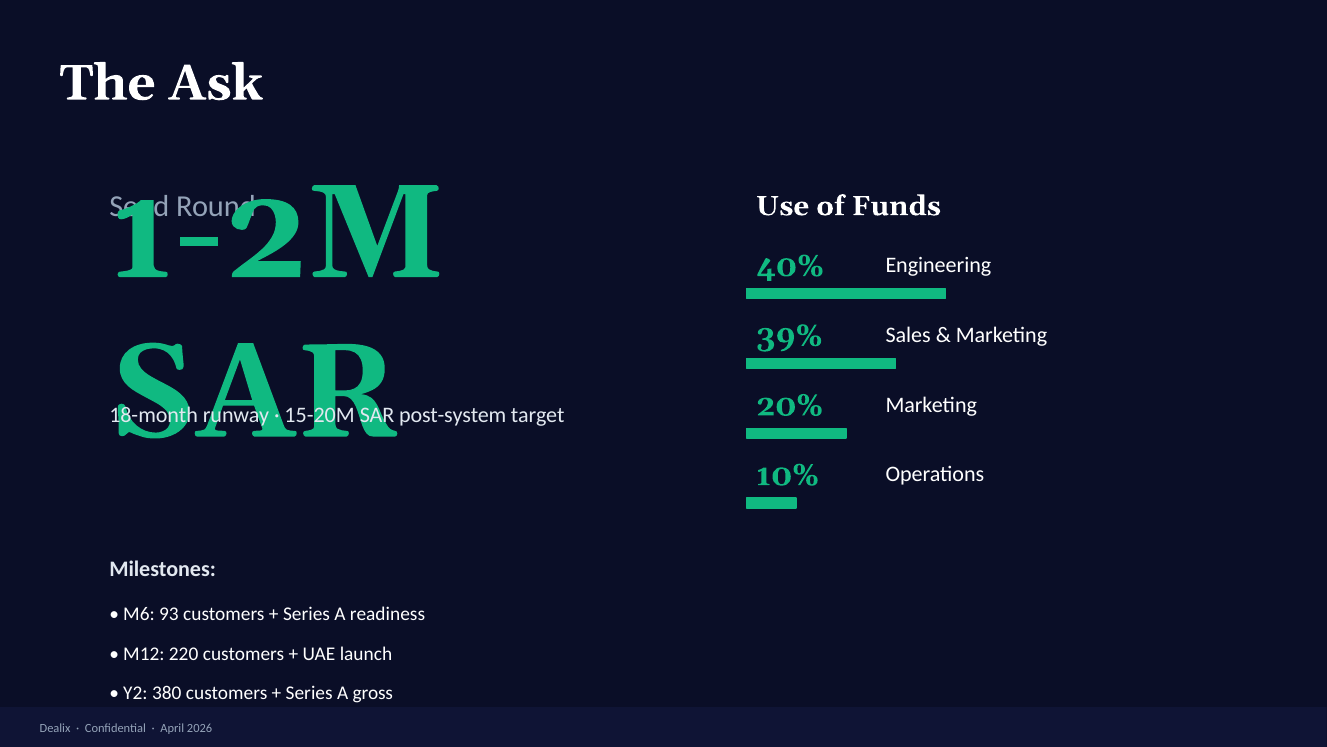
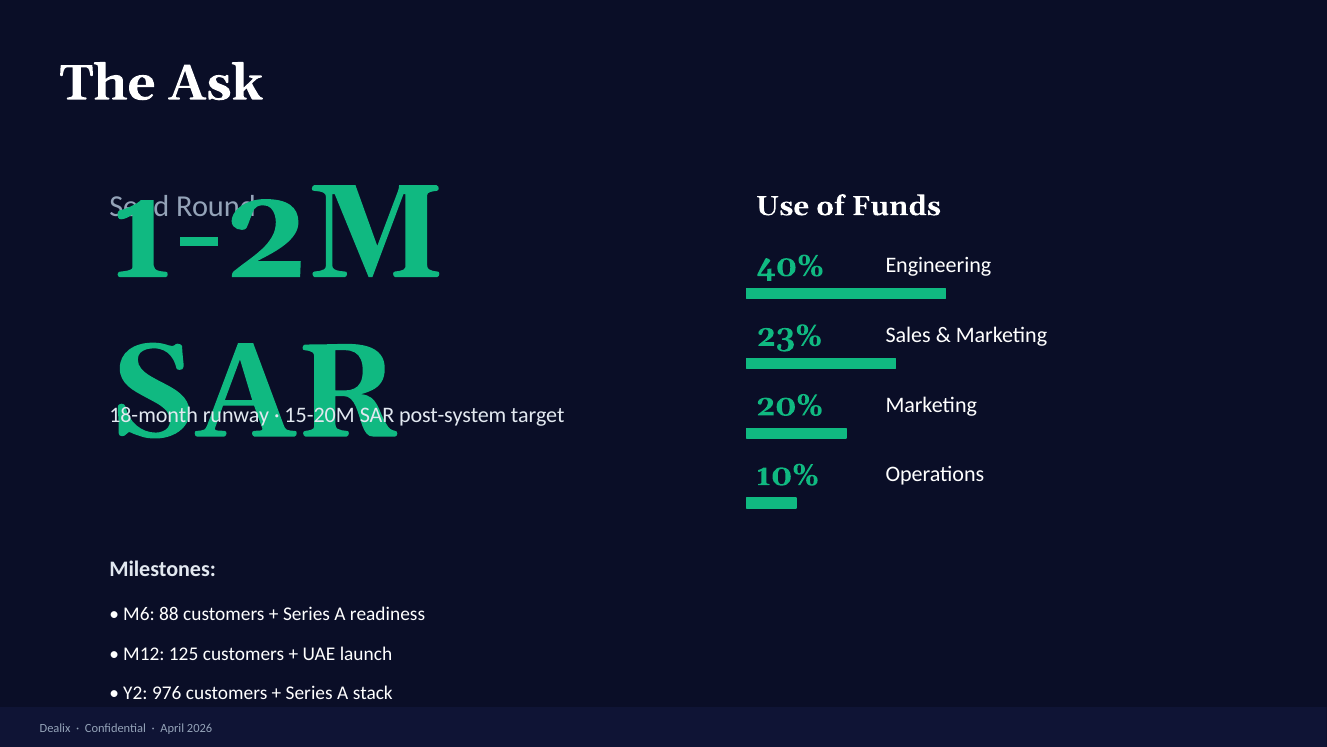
39%: 39% -> 23%
93: 93 -> 88
220: 220 -> 125
380: 380 -> 976
gross: gross -> stack
